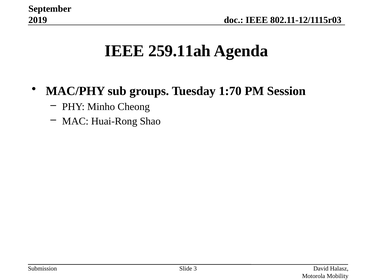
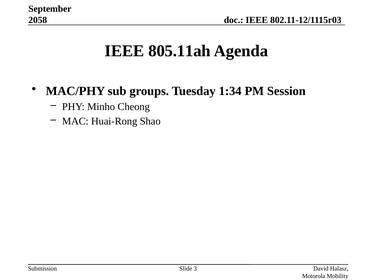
2019: 2019 -> 2058
259.11ah: 259.11ah -> 805.11ah
1:70: 1:70 -> 1:34
